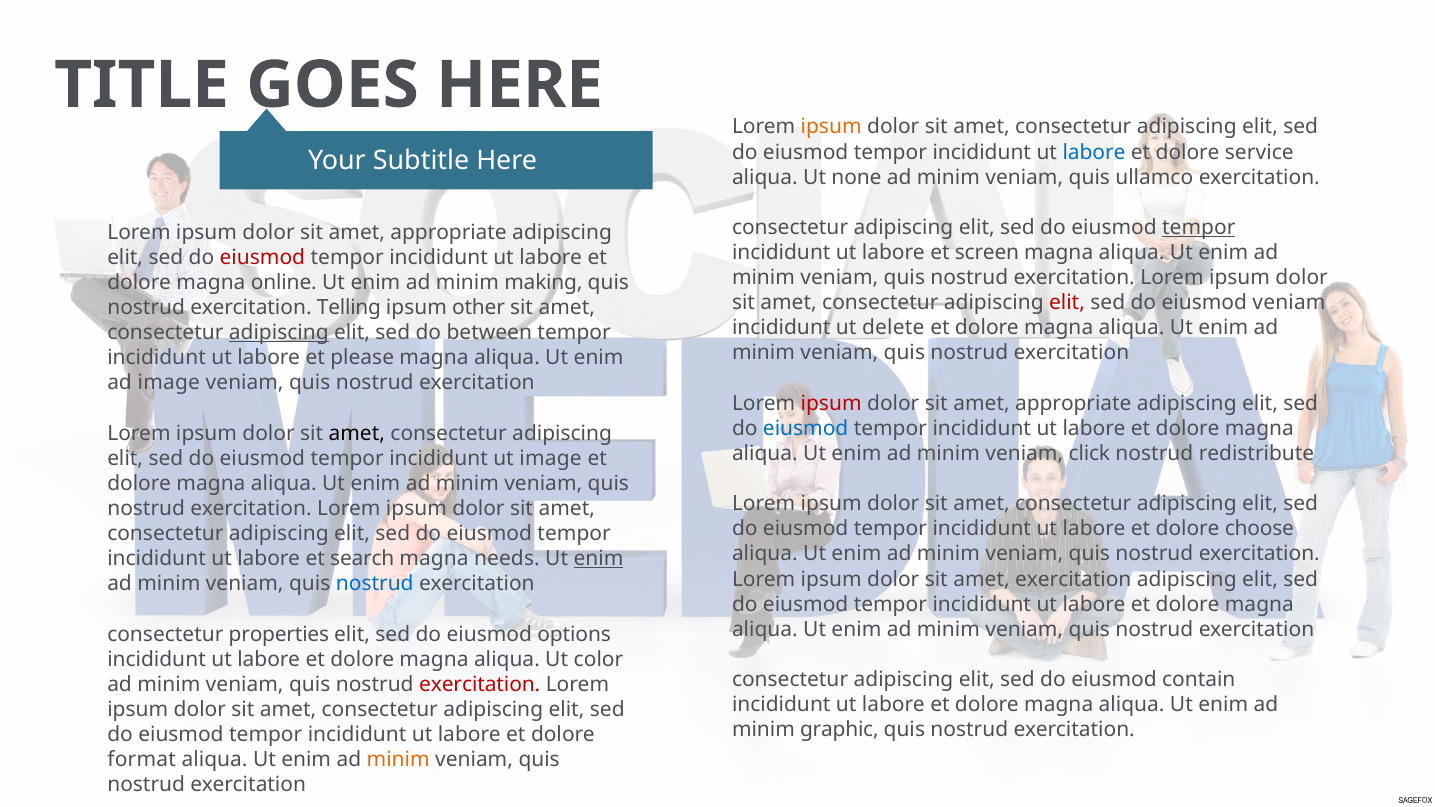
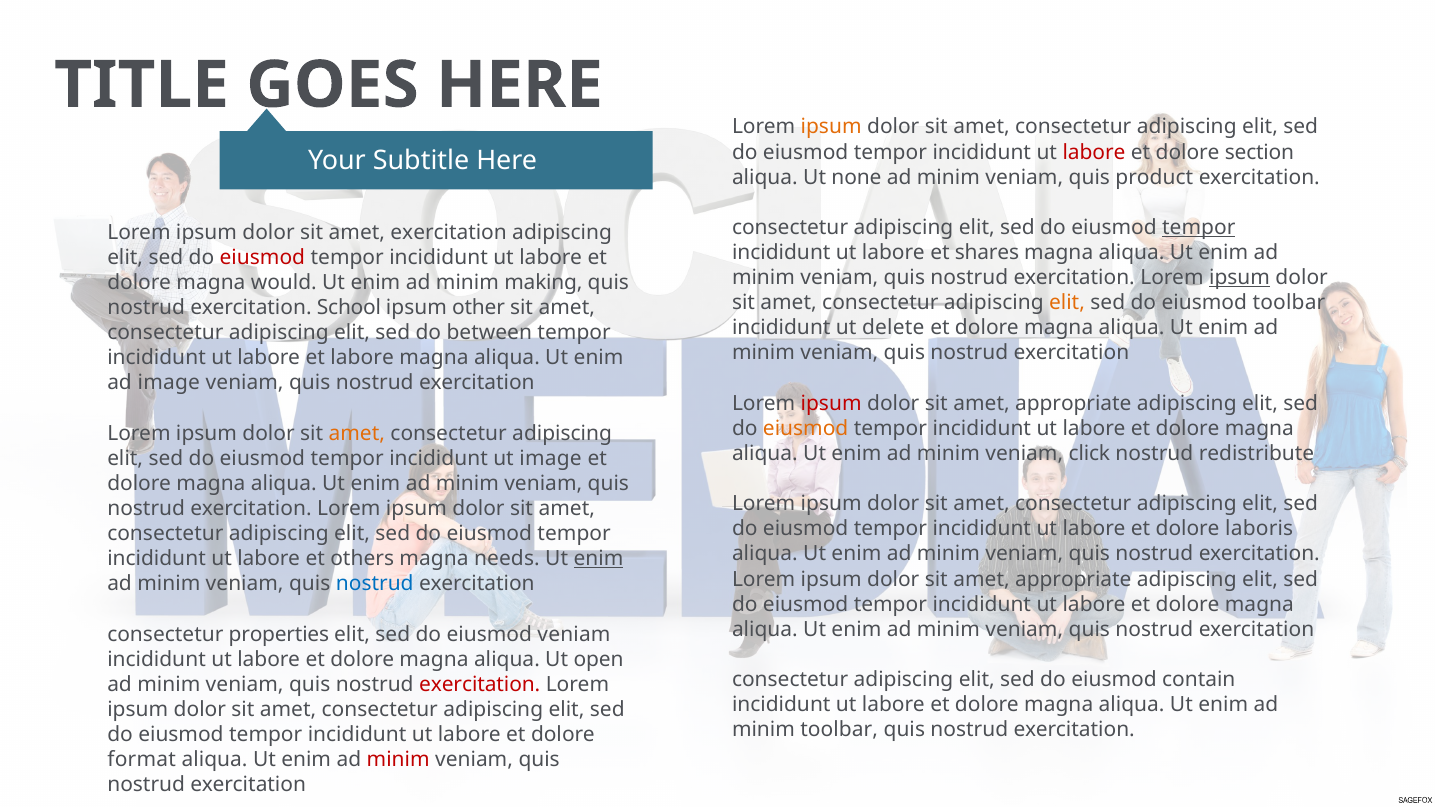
labore at (1094, 152) colour: blue -> red
service: service -> section
ullamco: ullamco -> product
appropriate at (449, 232): appropriate -> exercitation
screen: screen -> shares
ipsum at (1240, 278) underline: none -> present
online: online -> would
elit at (1067, 303) colour: red -> orange
eiusmod veniam: veniam -> toolbar
Telling: Telling -> School
adipiscing at (279, 333) underline: present -> none
et please: please -> labore
eiusmod at (806, 429) colour: blue -> orange
amet at (357, 433) colour: black -> orange
choose: choose -> laboris
search: search -> others
exercitation at (1073, 579): exercitation -> appropriate
eiusmod options: options -> veniam
color: color -> open
minim graphic: graphic -> toolbar
minim at (398, 760) colour: orange -> red
